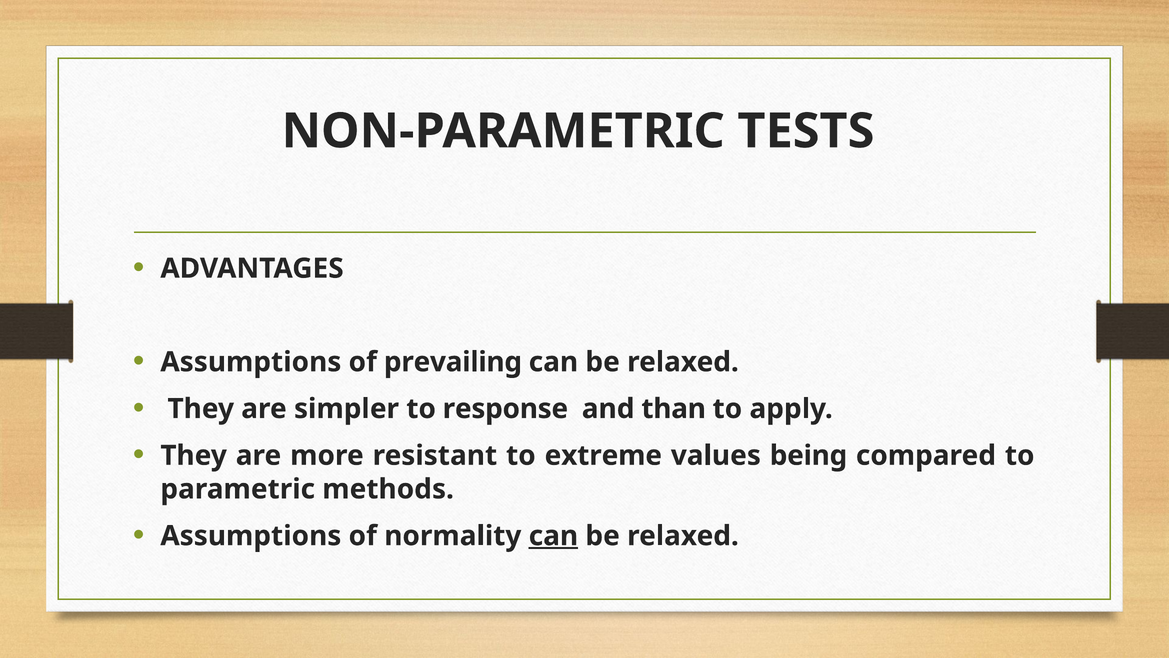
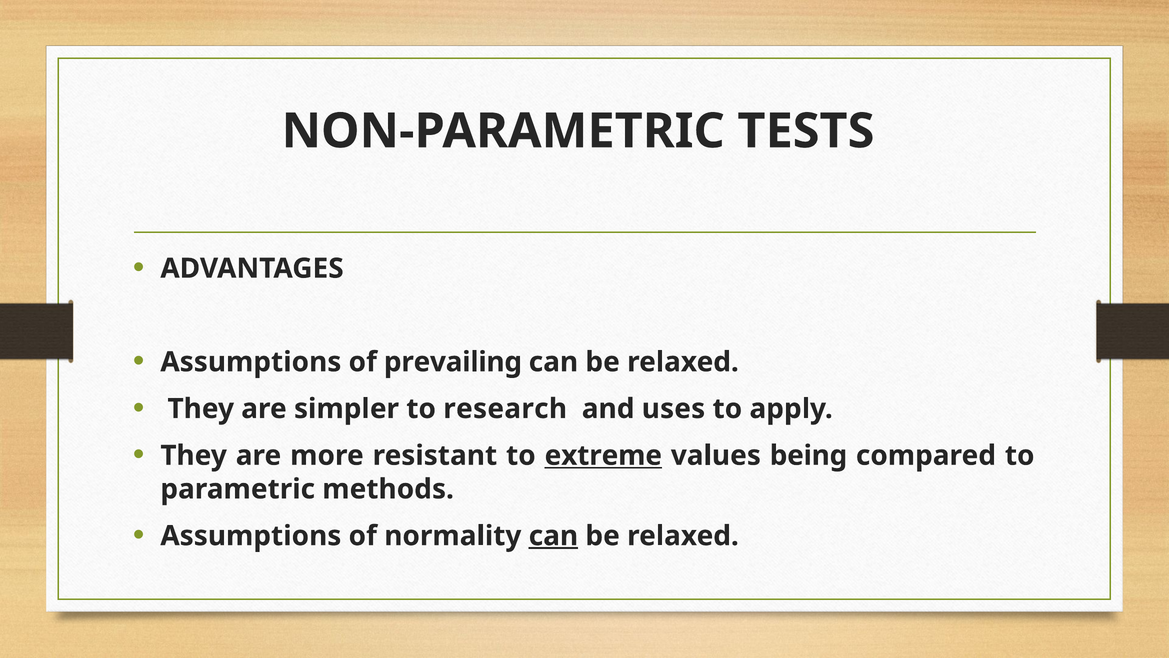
response: response -> research
than: than -> uses
extreme underline: none -> present
